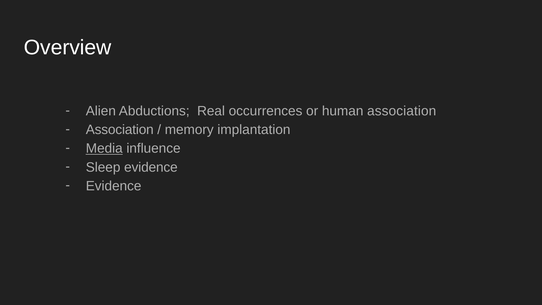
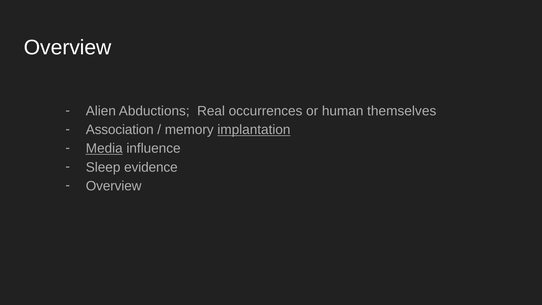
human association: association -> themselves
implantation underline: none -> present
Evidence at (114, 186): Evidence -> Overview
